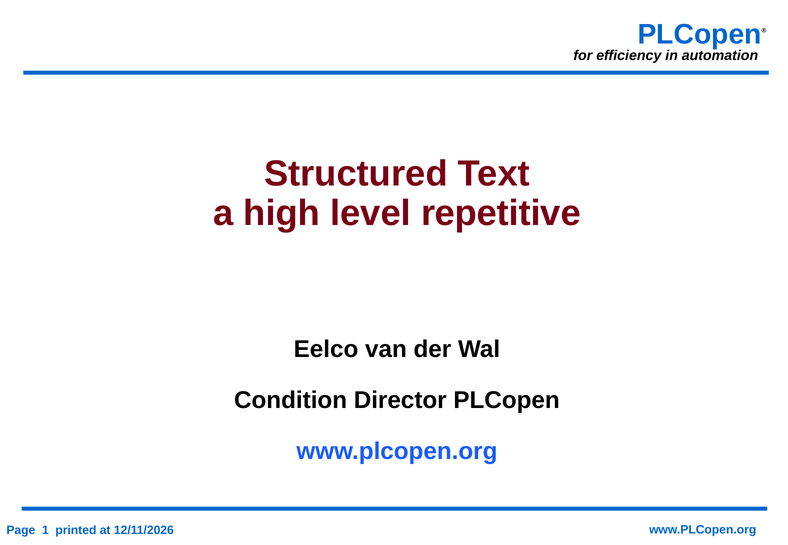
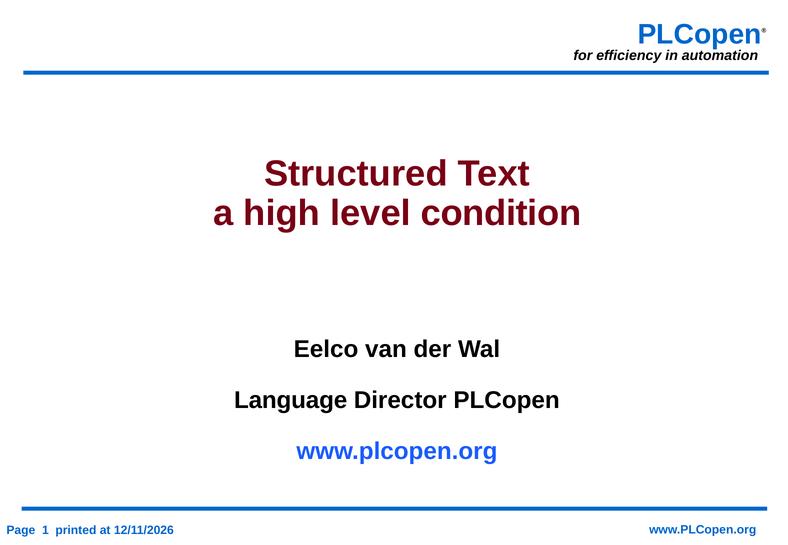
repetitive: repetitive -> condition
Condition: Condition -> Language
